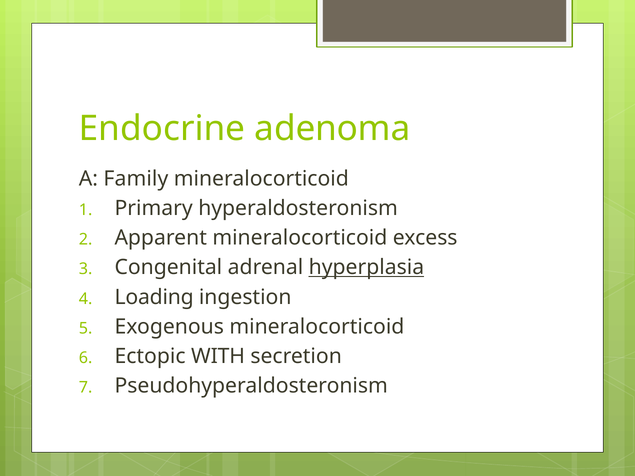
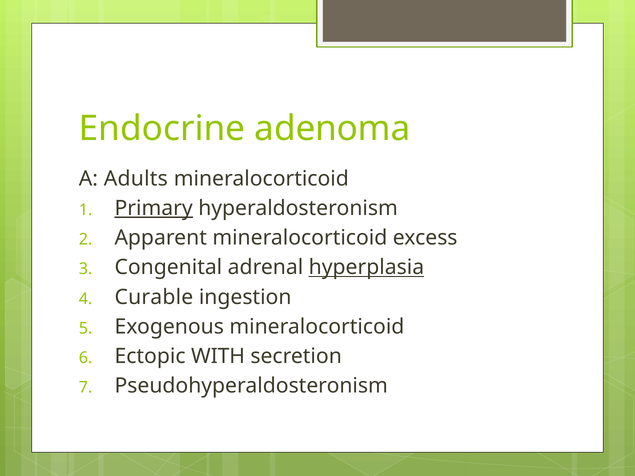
Family: Family -> Adults
Primary underline: none -> present
Loading: Loading -> Curable
